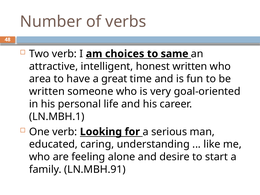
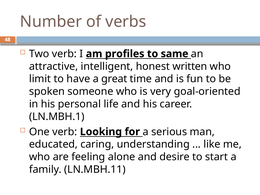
choices: choices -> profiles
area: area -> limit
written at (47, 92): written -> spoken
LN.MBH.91: LN.MBH.91 -> LN.MBH.11
